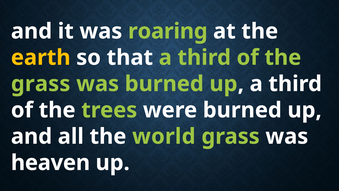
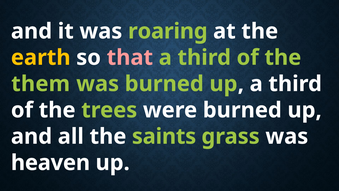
that colour: white -> pink
grass at (41, 84): grass -> them
world: world -> saints
